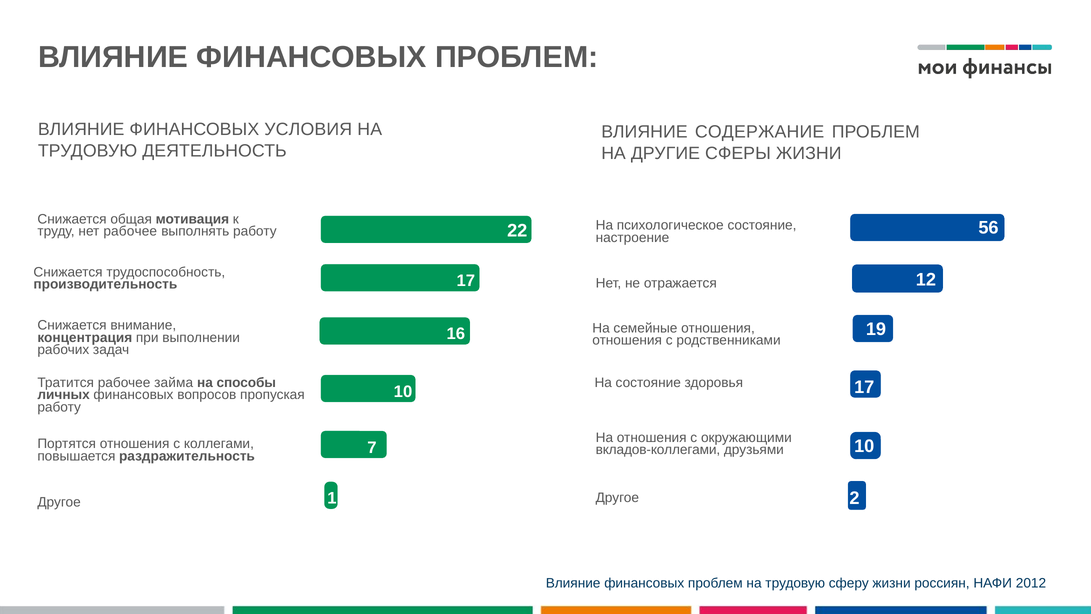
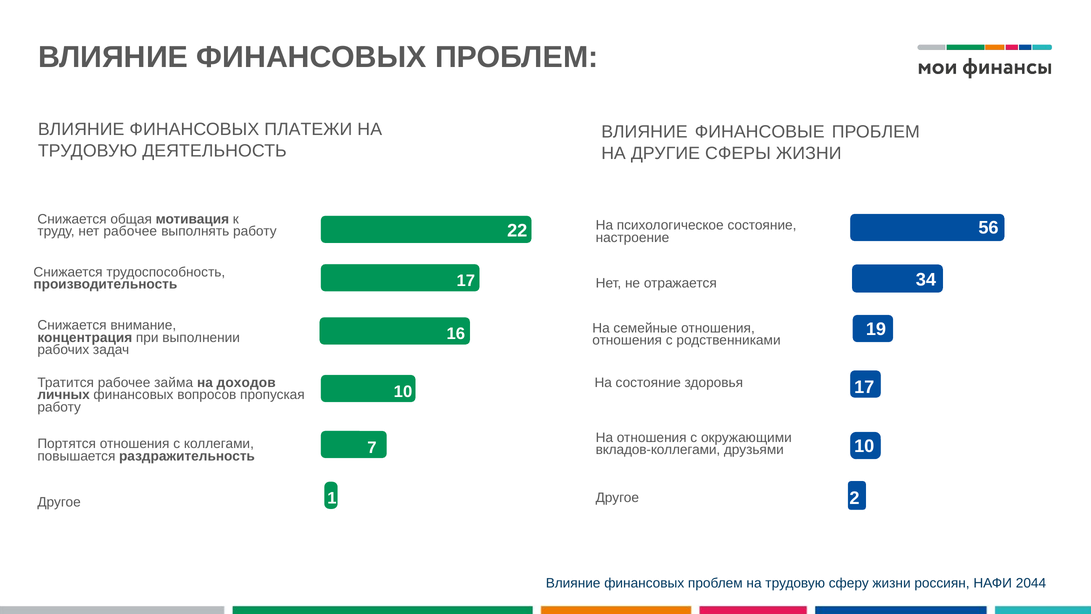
УСЛОВИЯ: УСЛОВИЯ -> ПЛАТЕЖИ
СОДЕРЖАНИЕ: СОДЕРЖАНИЕ -> ФИНАНСОВЫЕ
12: 12 -> 34
способы: способы -> доходов
2012: 2012 -> 2044
